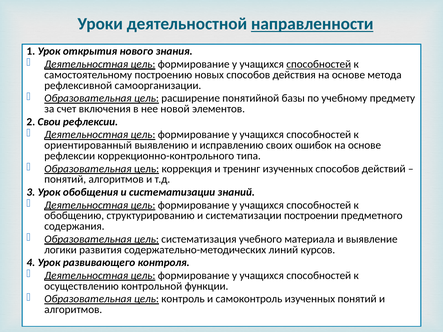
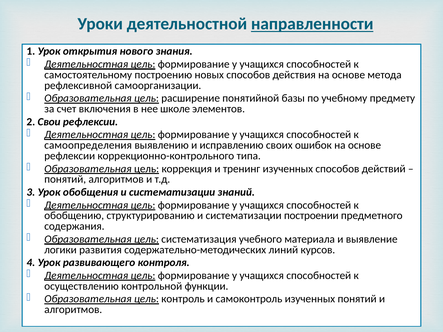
способностей at (319, 64) underline: present -> none
новой: новой -> школе
ориентированный: ориентированный -> самоопределения
